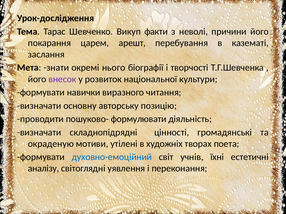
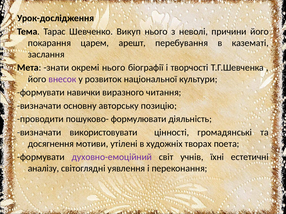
Викуп факти: факти -> нього
складнопідрядні: складнопідрядні -> використовувати
окраденую: окраденую -> досягнення
духовно-емоційний colour: blue -> purple
